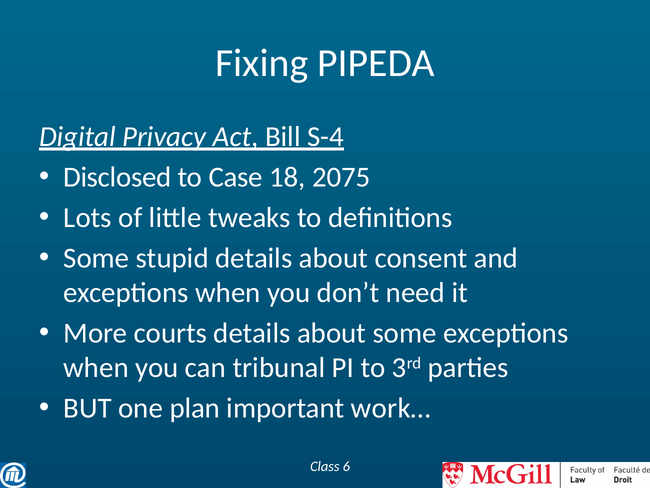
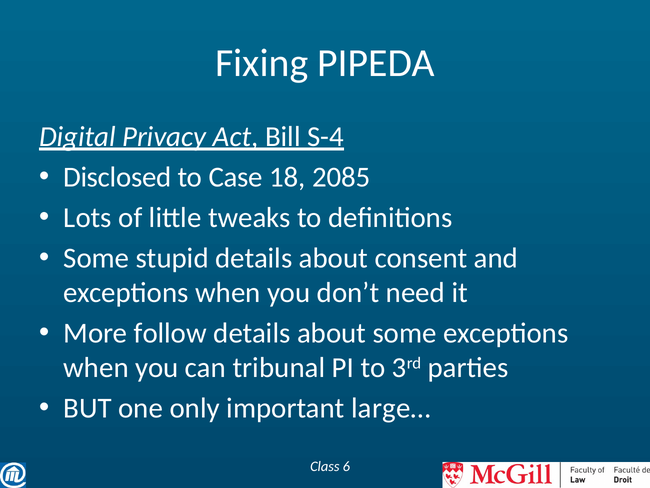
2075: 2075 -> 2085
courts: courts -> follow
plan: plan -> only
work…: work… -> large…
